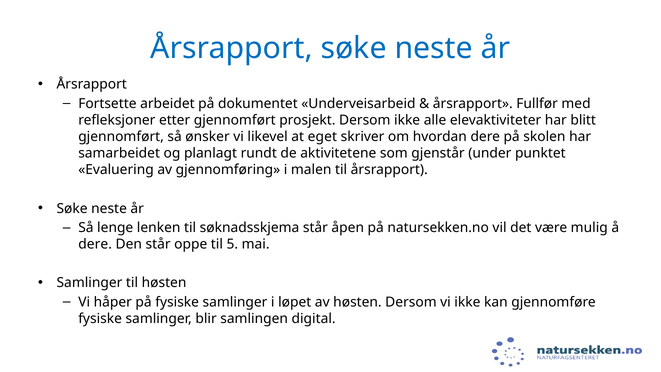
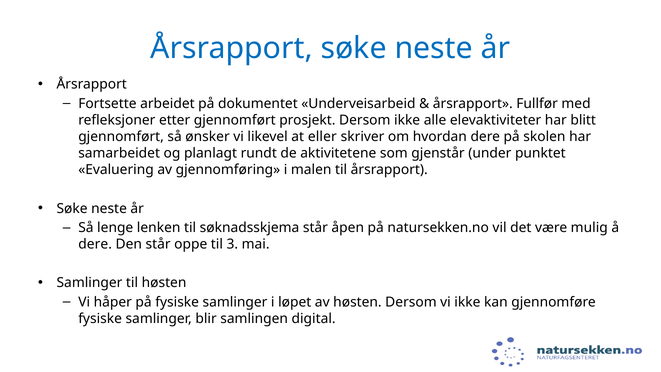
eget: eget -> eller
5: 5 -> 3
